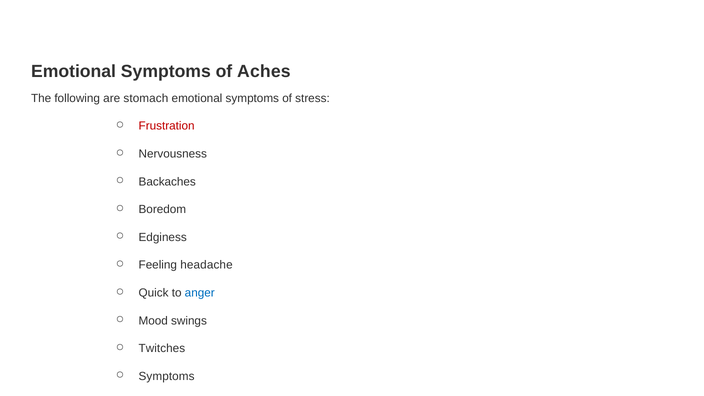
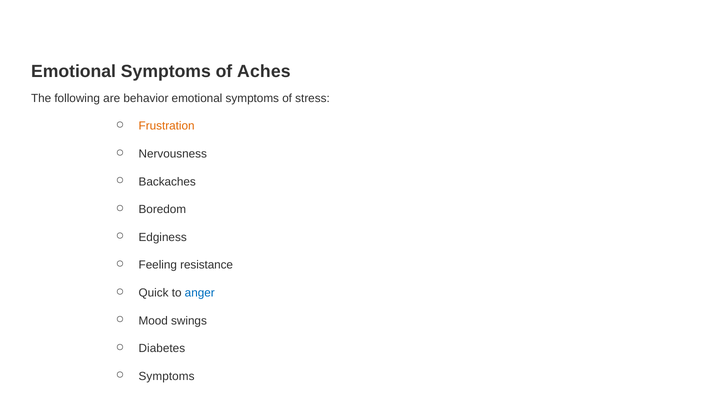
stomach: stomach -> behavior
Frustration colour: red -> orange
headache: headache -> resistance
Twitches: Twitches -> Diabetes
